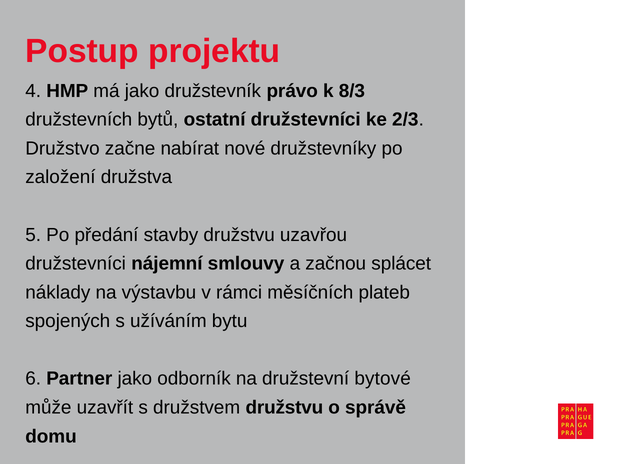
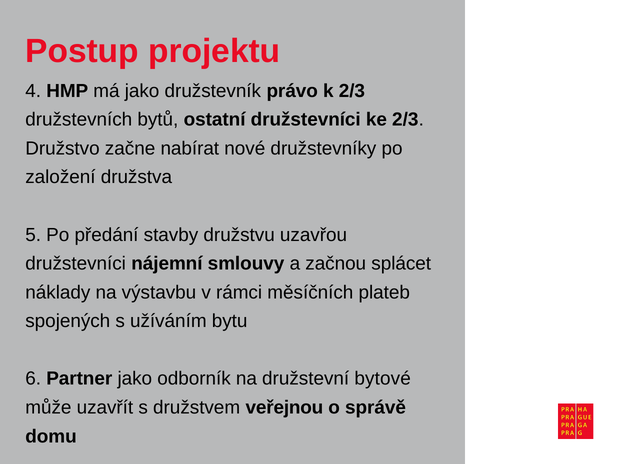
k 8/3: 8/3 -> 2/3
družstvem družstvu: družstvu -> veřejnou
